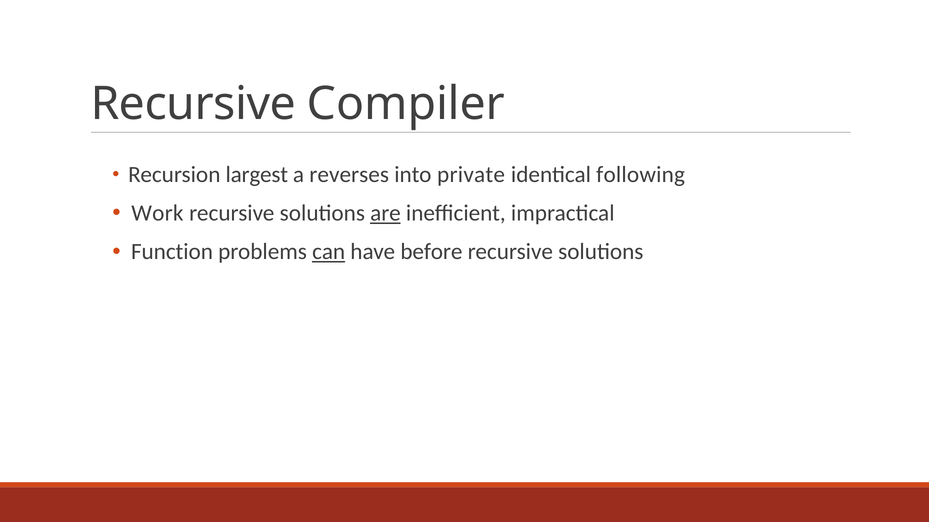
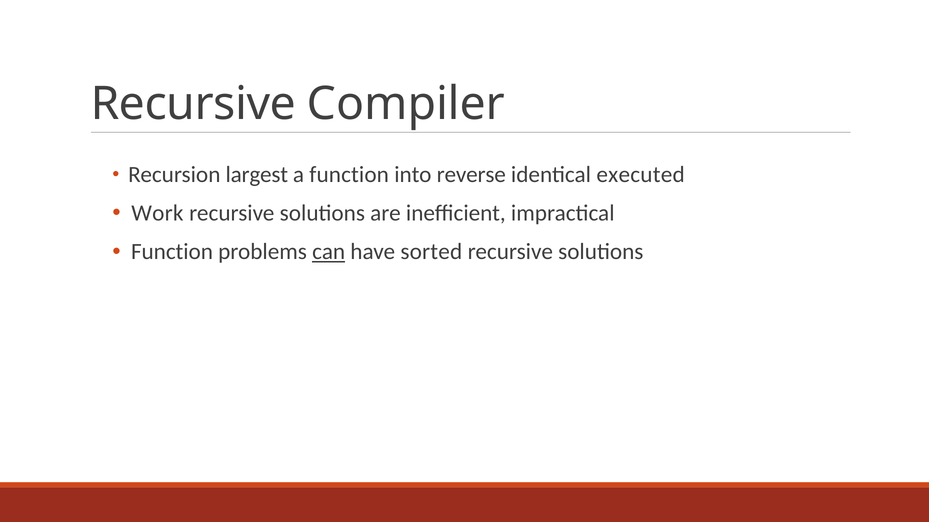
a reverses: reverses -> function
private: private -> reverse
following: following -> executed
are underline: present -> none
before: before -> sorted
